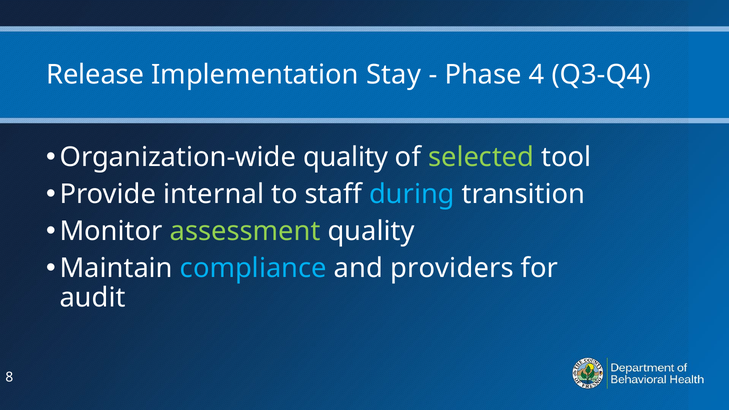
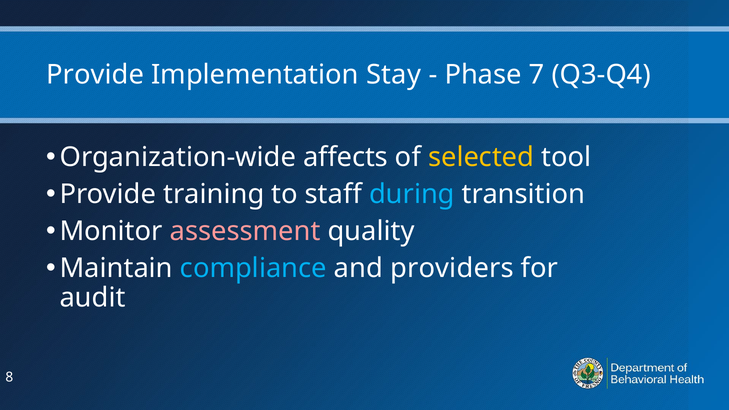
Release at (95, 75): Release -> Provide
4: 4 -> 7
Organization-wide quality: quality -> affects
selected colour: light green -> yellow
internal: internal -> training
assessment colour: light green -> pink
